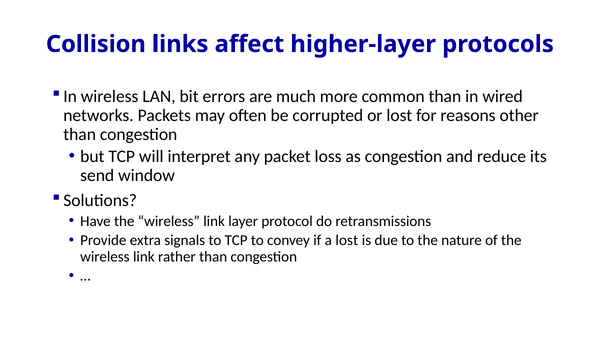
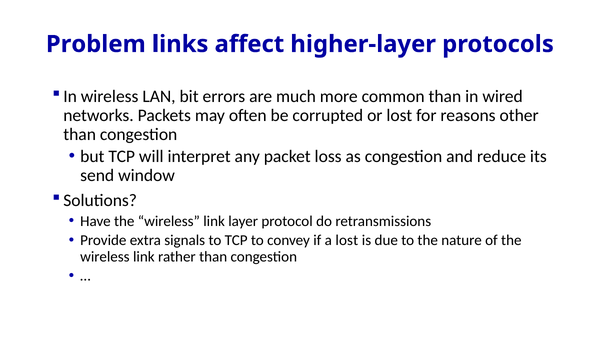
Collision: Collision -> Problem
